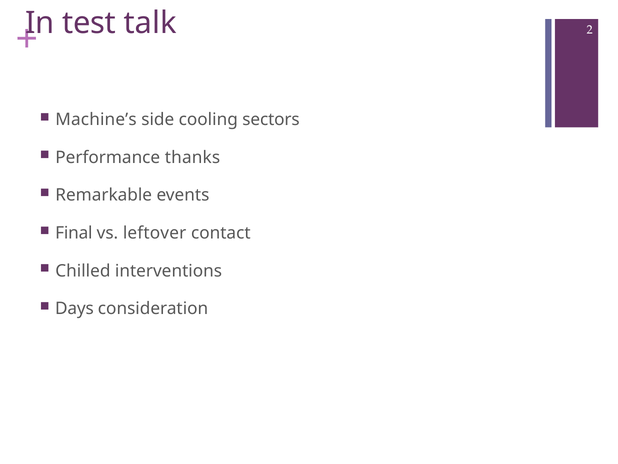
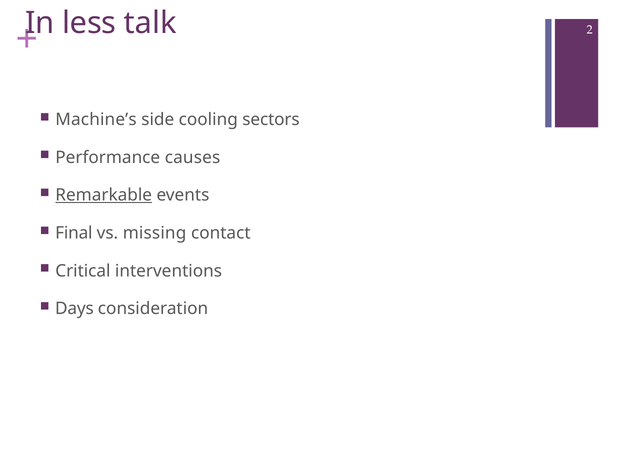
test: test -> less
thanks: thanks -> causes
Remarkable underline: none -> present
leftover: leftover -> missing
Chilled: Chilled -> Critical
